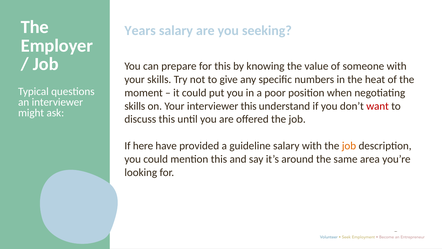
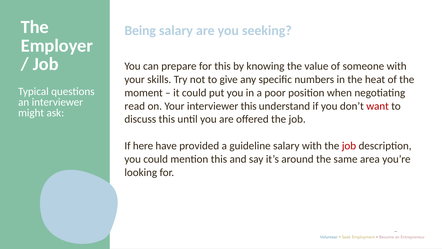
Years: Years -> Being
skills at (135, 106): skills -> read
job at (349, 146) colour: orange -> red
